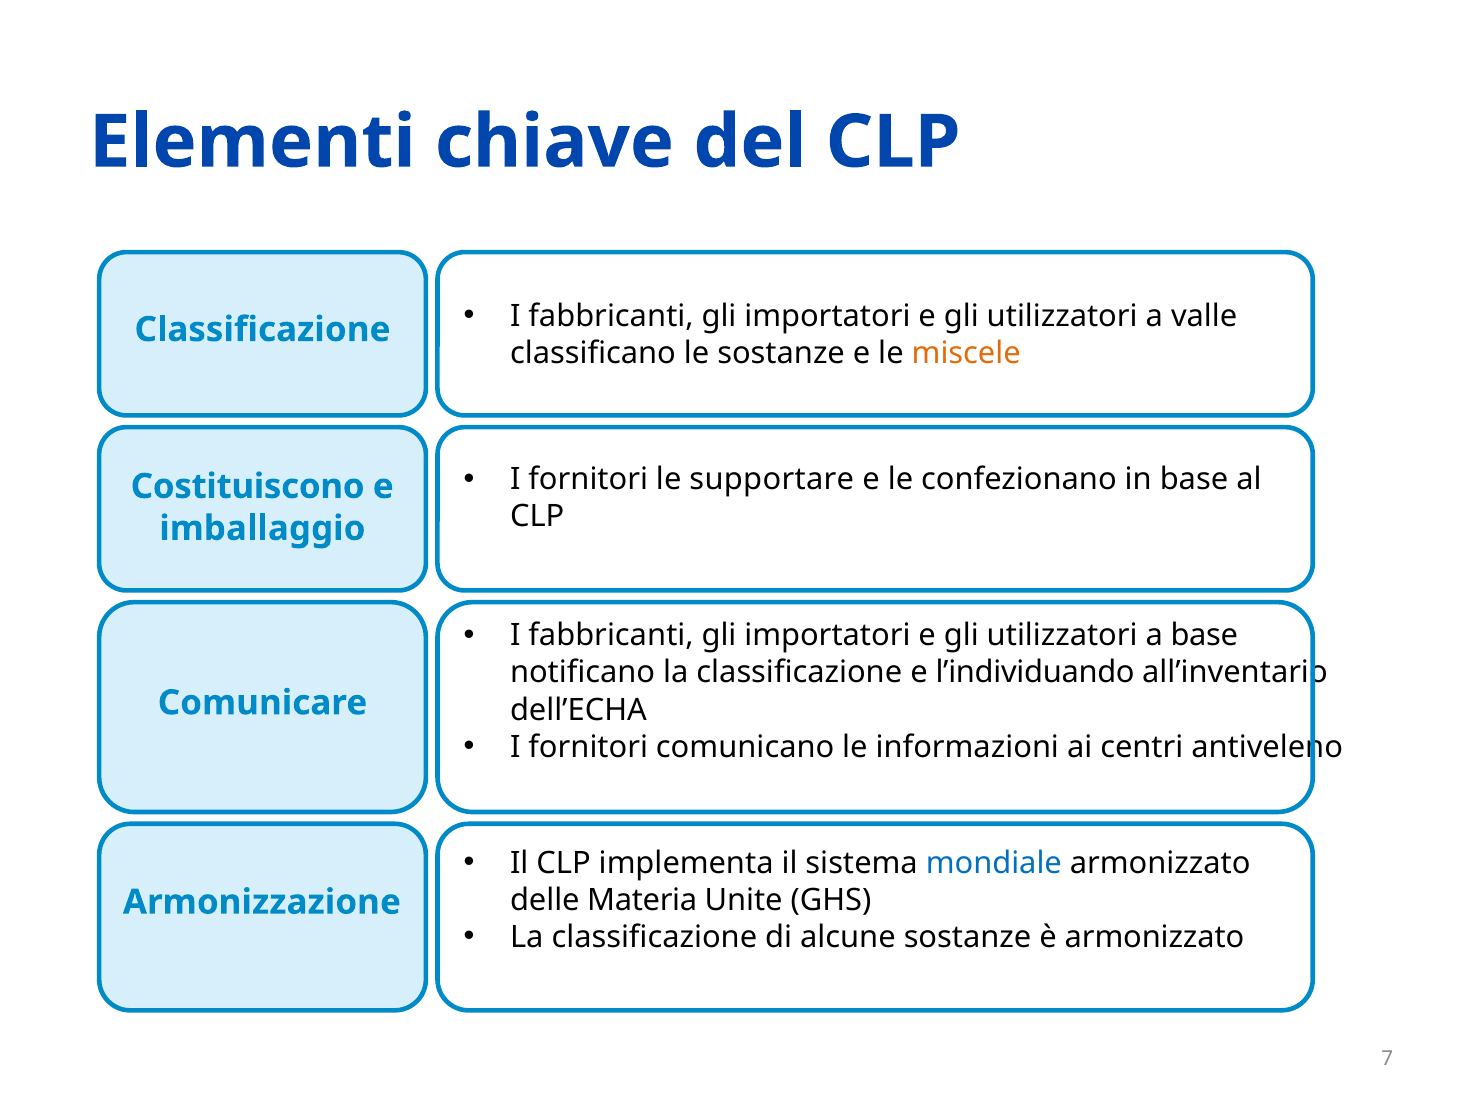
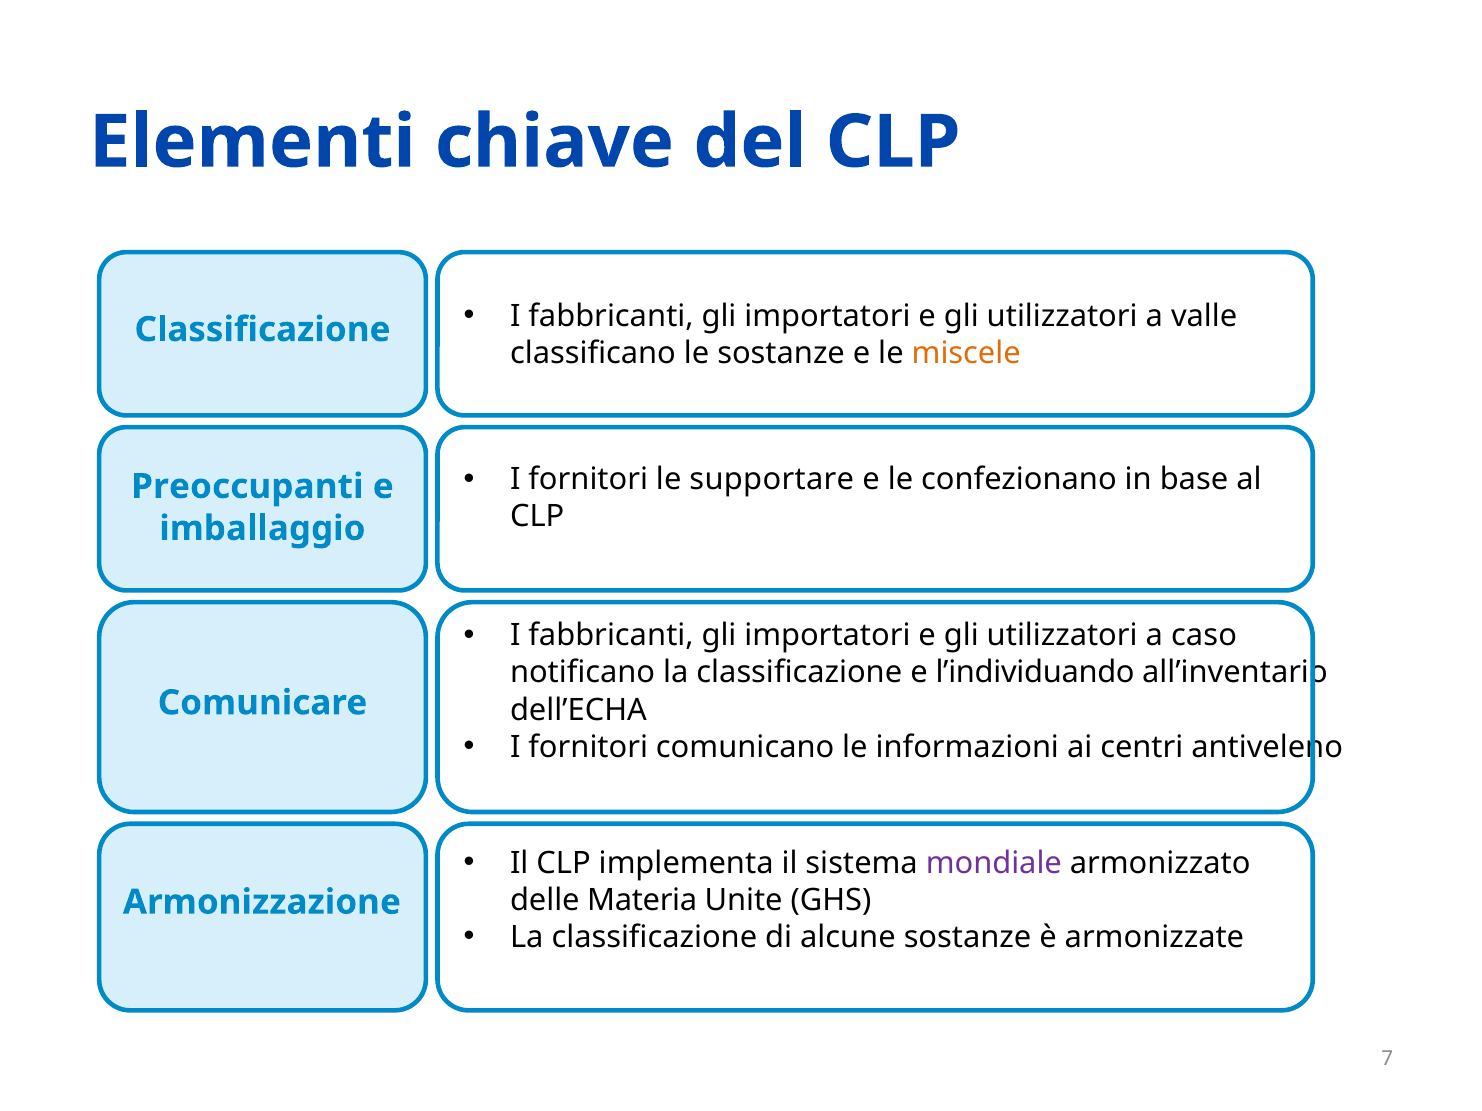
Costituiscono: Costituiscono -> Preoccupanti
a base: base -> caso
mondiale colour: blue -> purple
è armonizzato: armonizzato -> armonizzate
